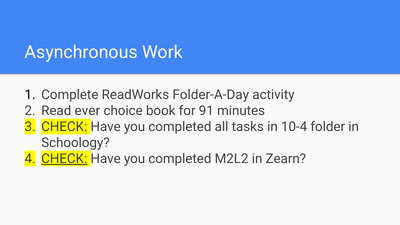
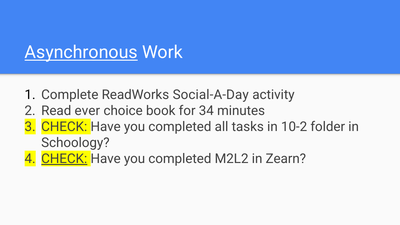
Asynchronous underline: none -> present
Folder-A-Day: Folder-A-Day -> Social-A-Day
91: 91 -> 34
10-4: 10-4 -> 10-2
